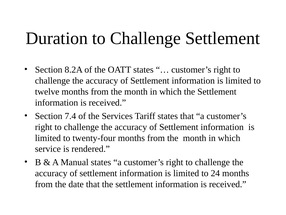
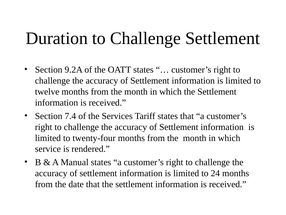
8.2A: 8.2A -> 9.2A
